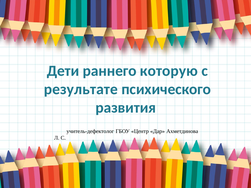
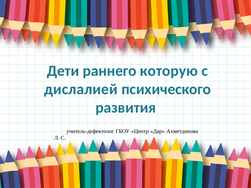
результате: результате -> дислалией
